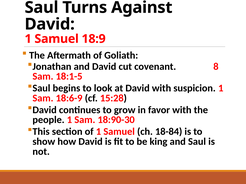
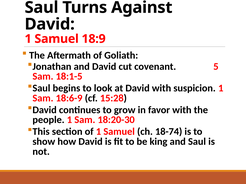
8: 8 -> 5
18:90-30: 18:90-30 -> 18:20-30
18-84: 18-84 -> 18-74
